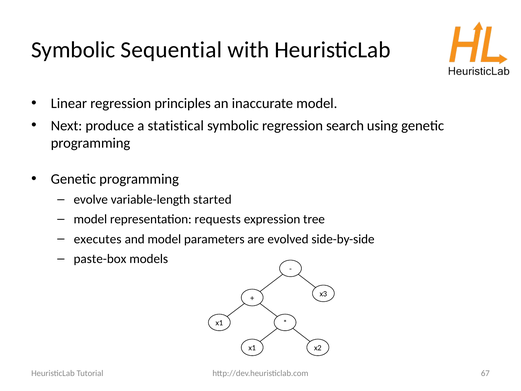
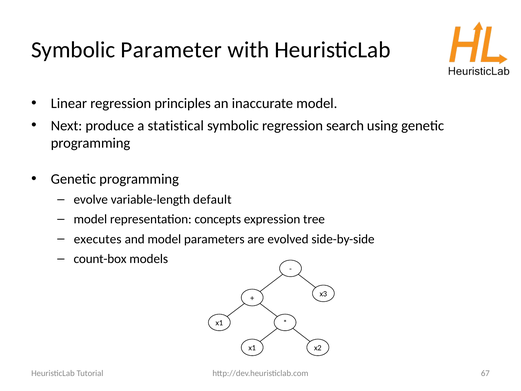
Sequential: Sequential -> Parameter
started: started -> default
requests: requests -> concepts
paste-box: paste-box -> count-box
